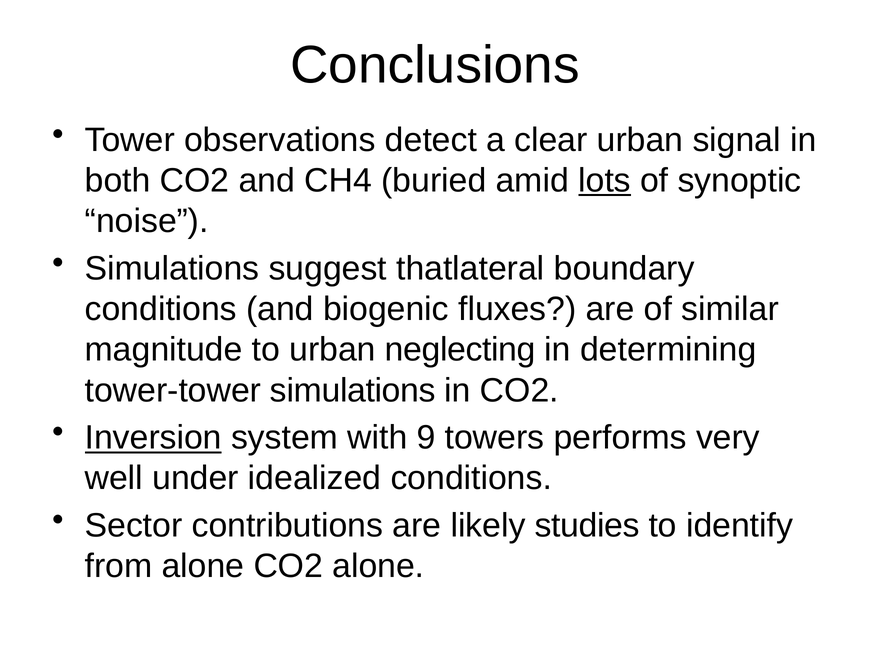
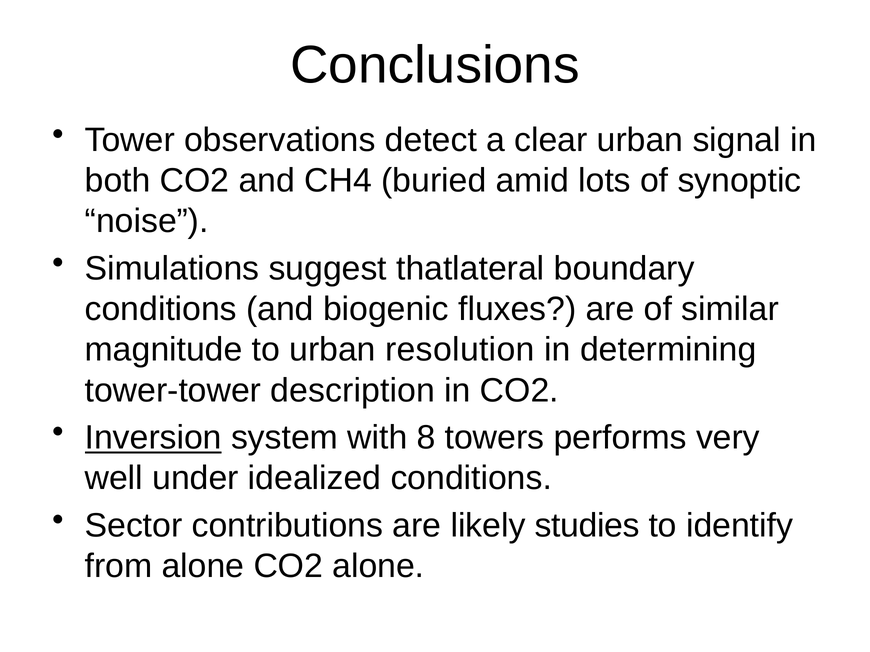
lots underline: present -> none
neglecting: neglecting -> resolution
tower-tower simulations: simulations -> description
9: 9 -> 8
